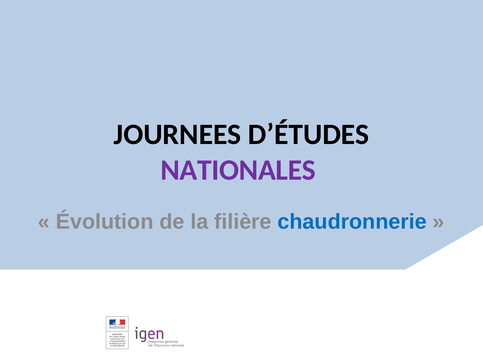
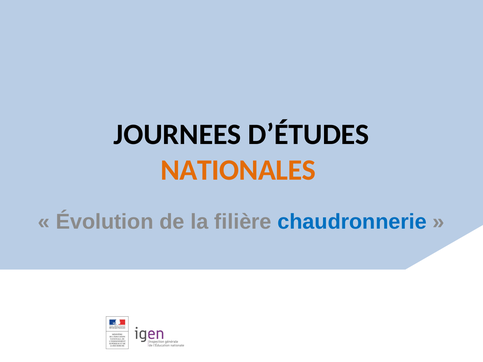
NATIONALES colour: purple -> orange
